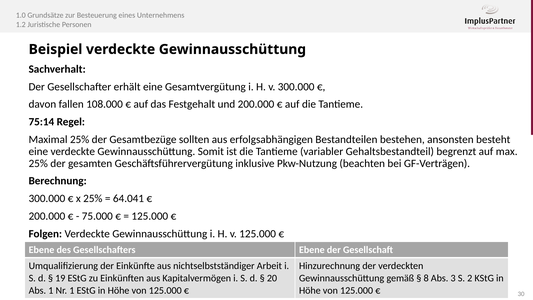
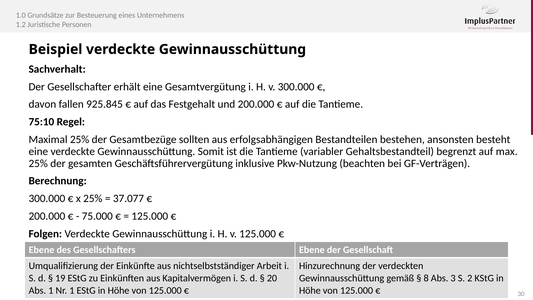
108.000: 108.000 -> 925.845
75:14: 75:14 -> 75:10
64.041: 64.041 -> 37.077
